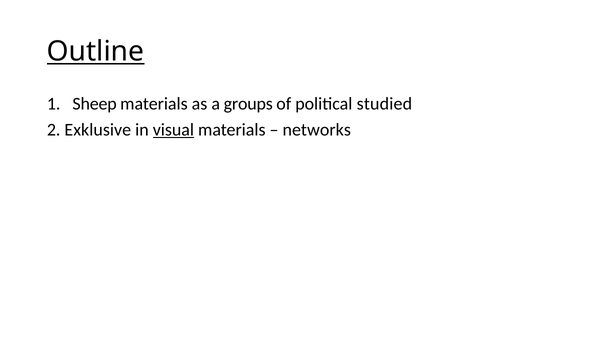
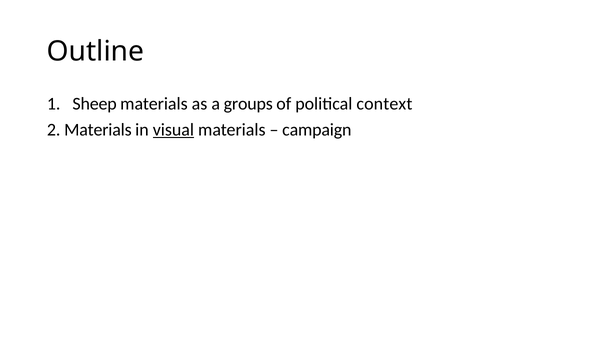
Outline underline: present -> none
studied: studied -> context
2 Exklusive: Exklusive -> Materials
networks: networks -> campaign
